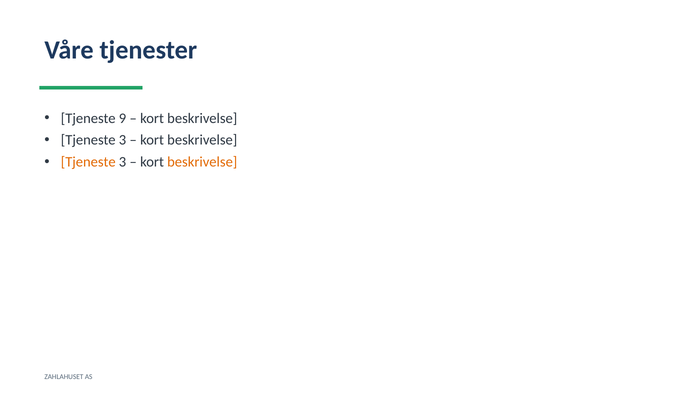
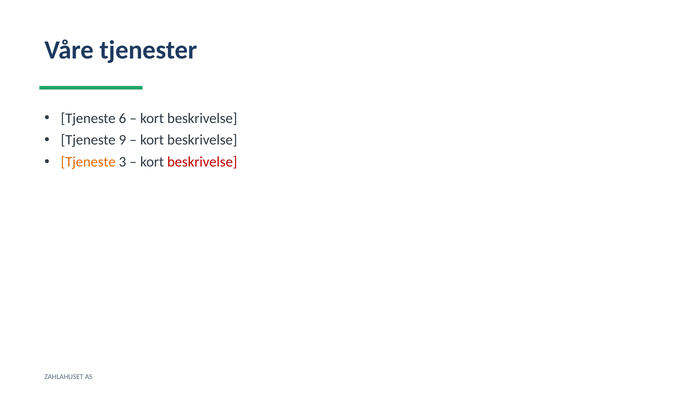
9: 9 -> 6
3 at (123, 140): 3 -> 9
beskrivelse at (202, 162) colour: orange -> red
